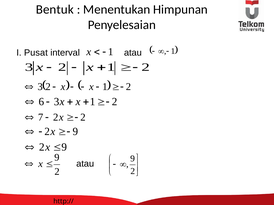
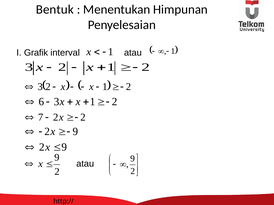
Pusat: Pusat -> Grafik
